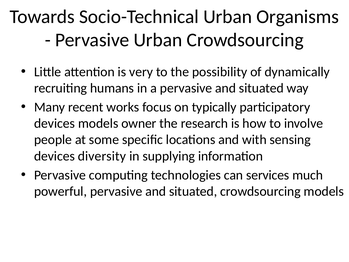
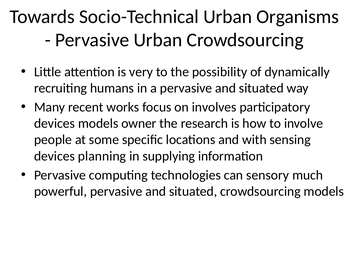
typically: typically -> involves
diversity: diversity -> planning
services: services -> sensory
